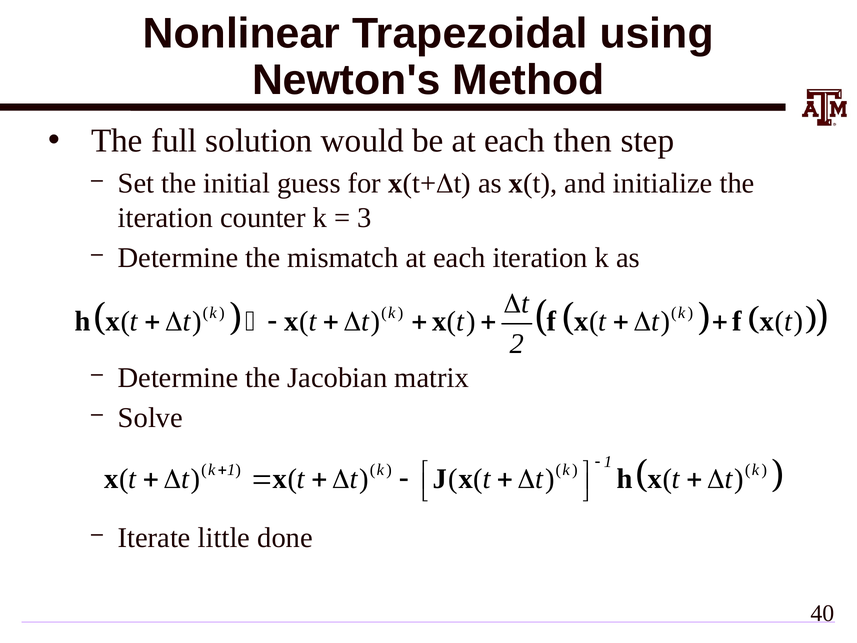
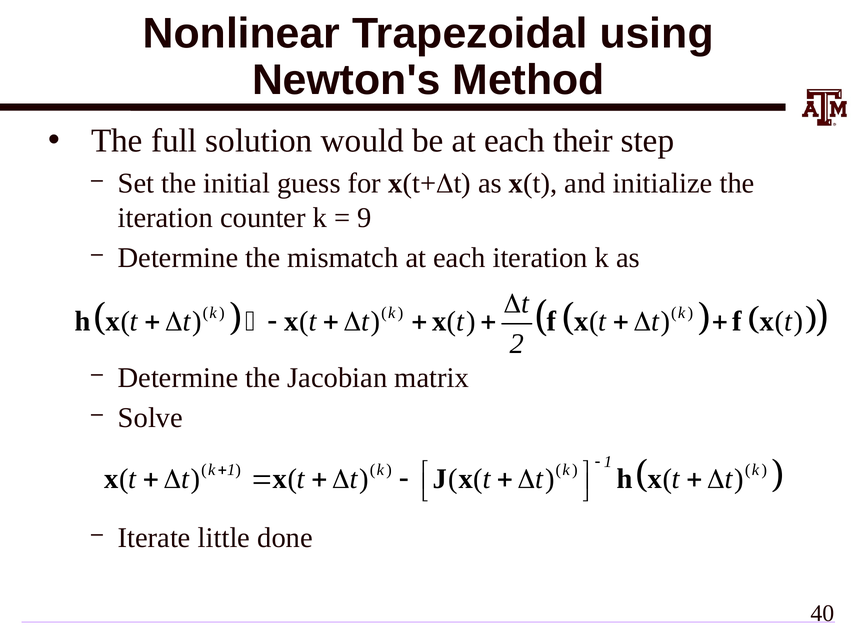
then: then -> their
3: 3 -> 9
